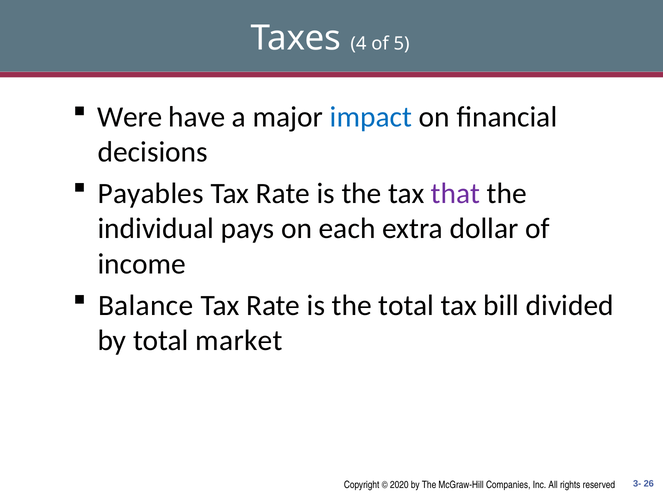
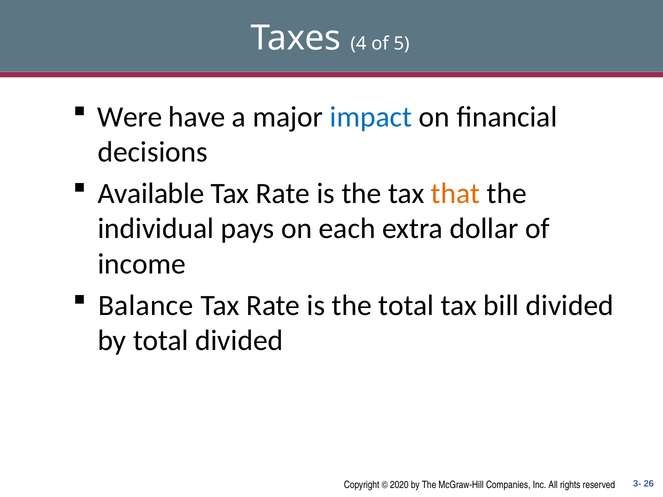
Payables: Payables -> Available
that colour: purple -> orange
total market: market -> divided
